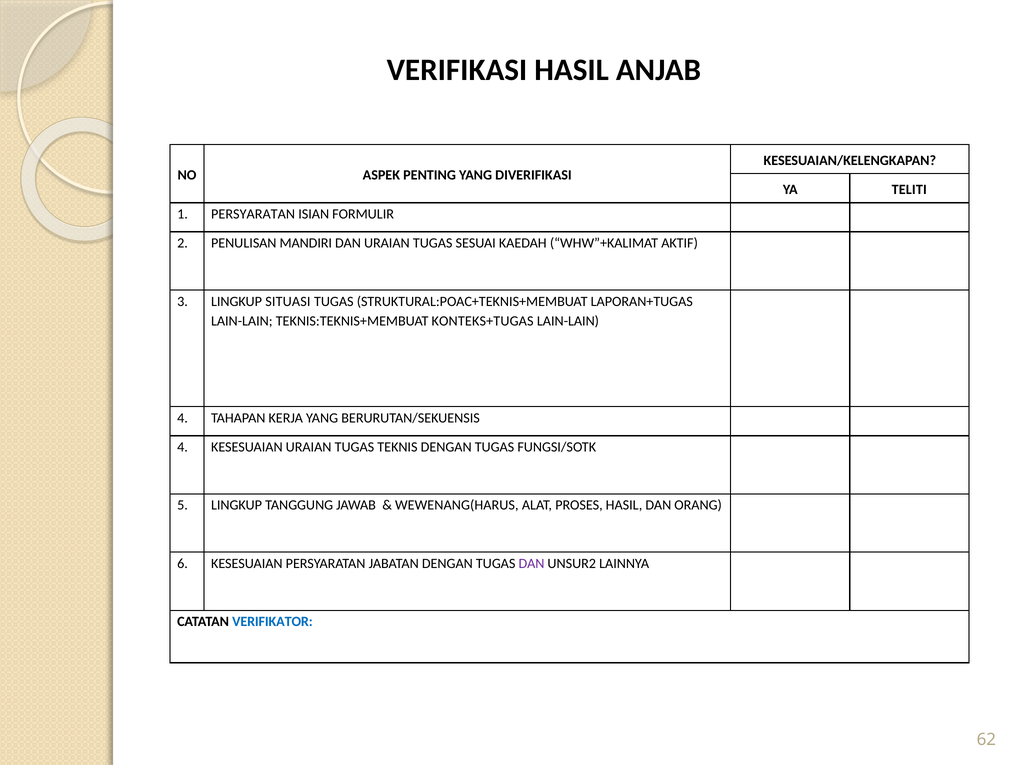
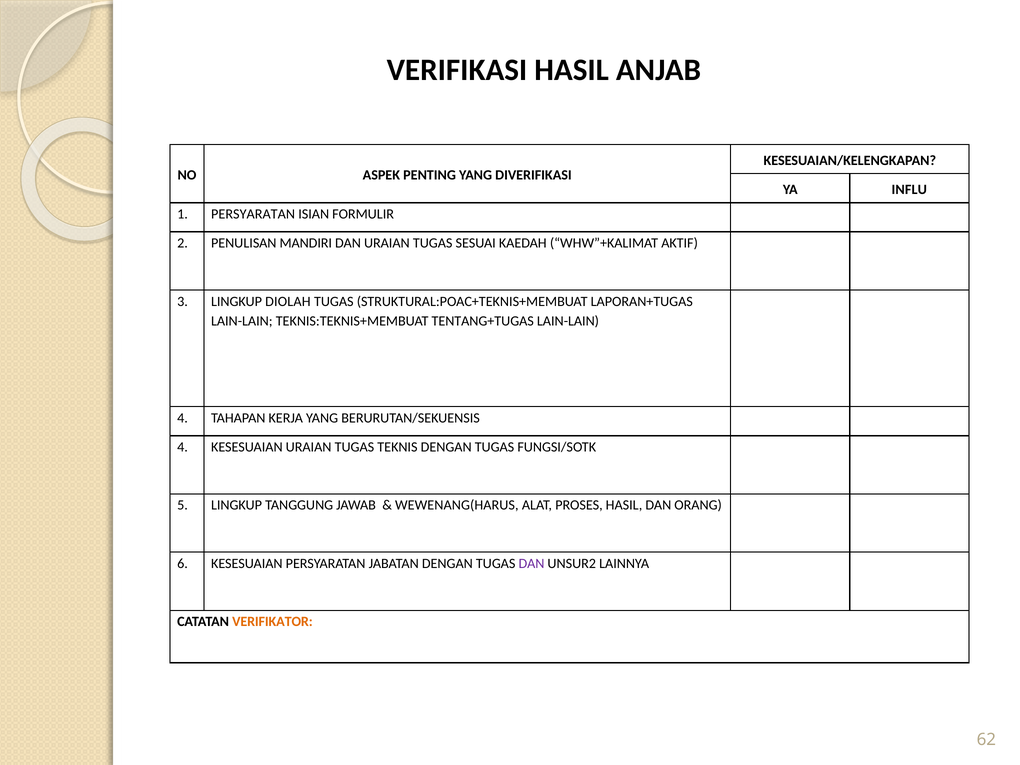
TELITI: TELITI -> INFLU
SITUASI: SITUASI -> DIOLAH
KONTEKS+TUGAS: KONTEKS+TUGAS -> TENTANG+TUGAS
VERIFIKATOR colour: blue -> orange
